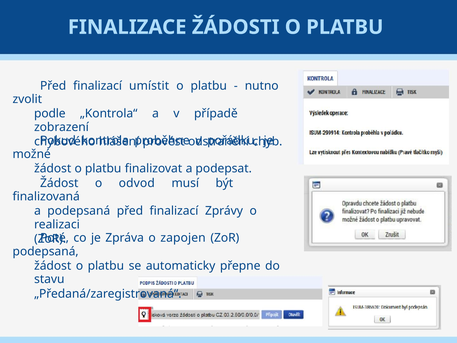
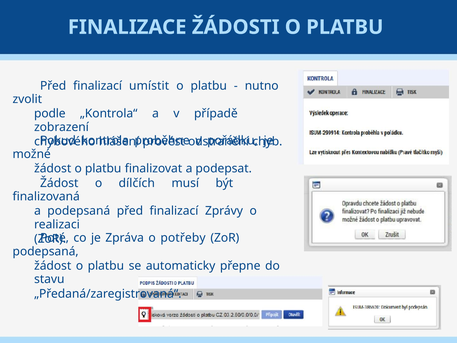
odvod: odvod -> dílčích
zapojen: zapojen -> potřeby
